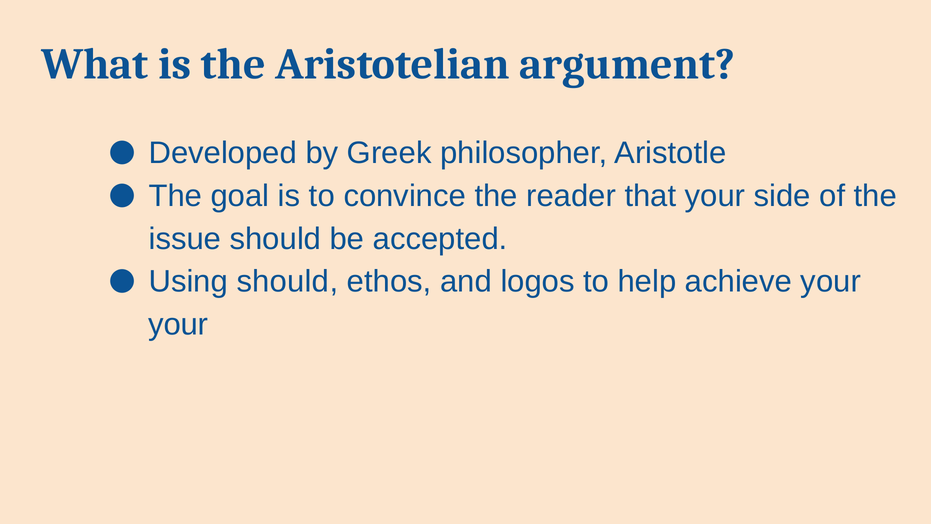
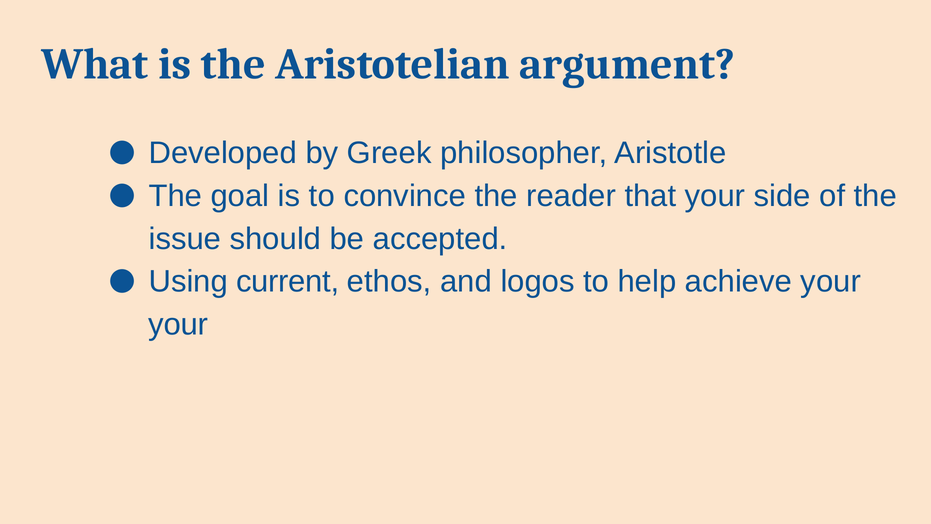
Using should: should -> current
